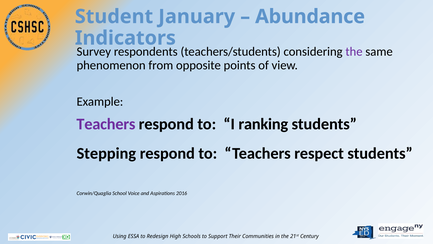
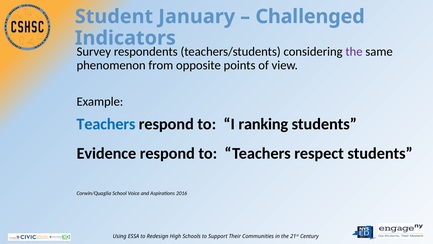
Abundance: Abundance -> Challenged
Teachers at (106, 124) colour: purple -> blue
Stepping: Stepping -> Evidence
